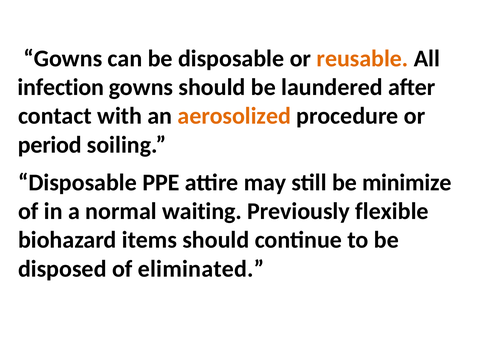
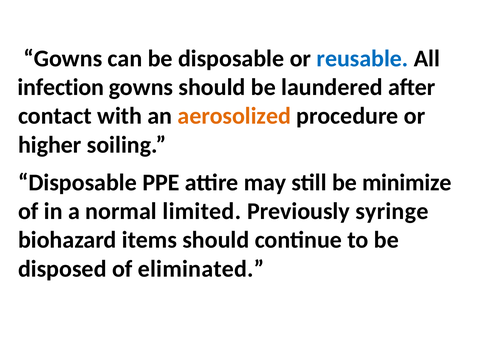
reusable colour: orange -> blue
period: period -> higher
waiting: waiting -> limited
flexible: flexible -> syringe
